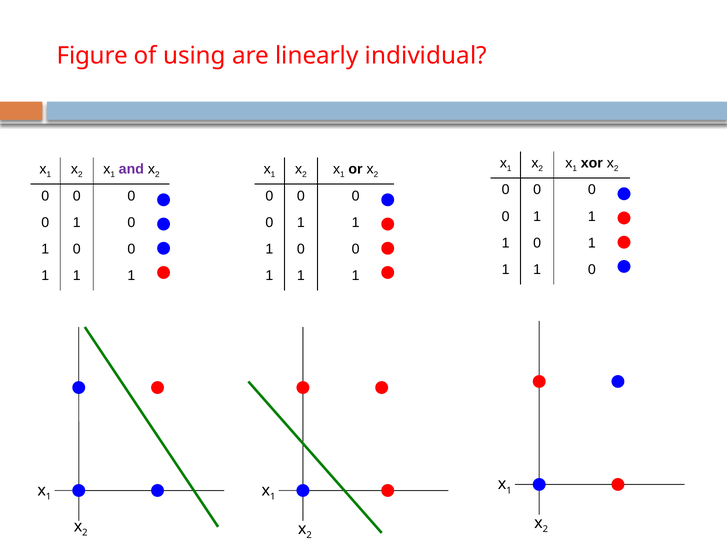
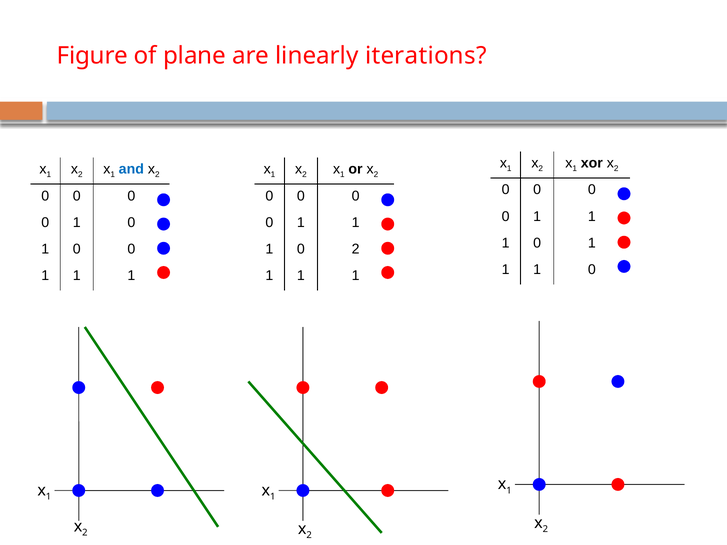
using: using -> plane
individual: individual -> iterations
and colour: purple -> blue
0 at (356, 249): 0 -> 2
